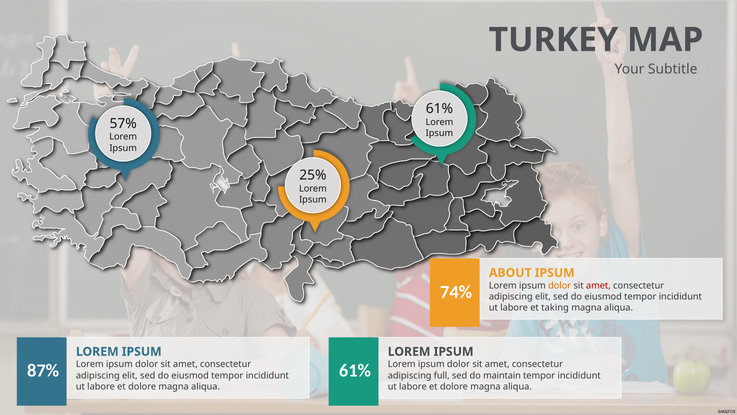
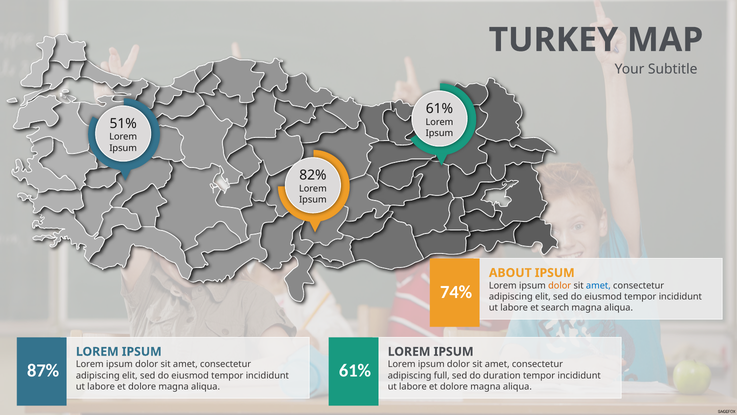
57%: 57% -> 51%
25%: 25% -> 82%
amet at (598, 285) colour: red -> blue
taking: taking -> search
maintain: maintain -> duration
